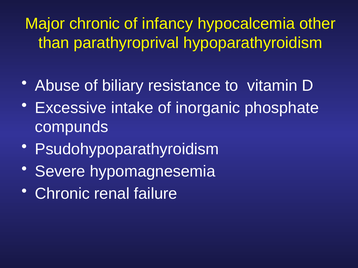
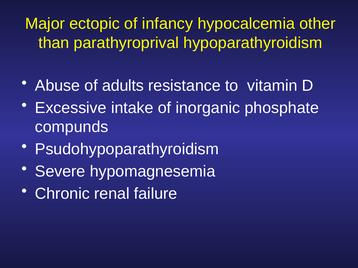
Major chronic: chronic -> ectopic
biliary: biliary -> adults
